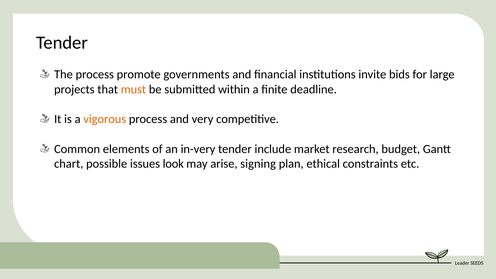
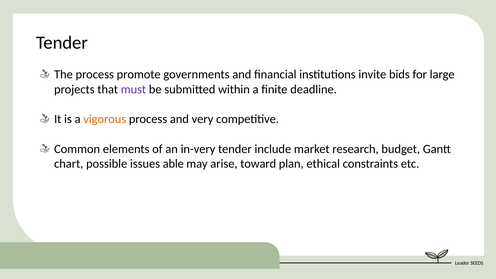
must colour: orange -> purple
look: look -> able
signing: signing -> toward
